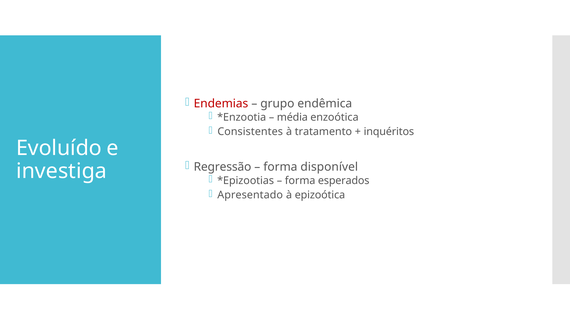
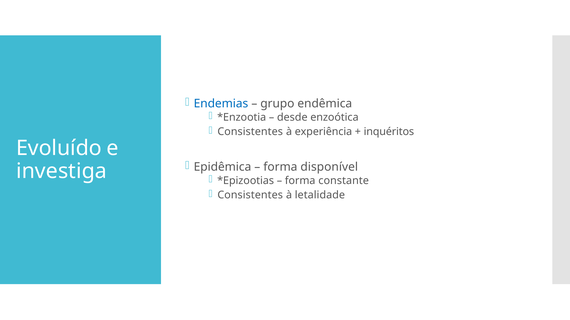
Endemias colour: red -> blue
média: média -> desde
tratamento: tratamento -> experiência
Regressão: Regressão -> Epidêmica
esperados: esperados -> constante
Apresentado at (250, 195): Apresentado -> Consistentes
epizoótica: epizoótica -> letalidade
